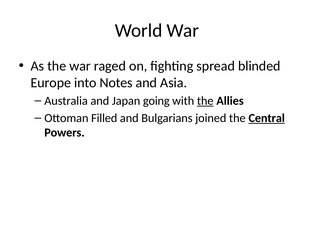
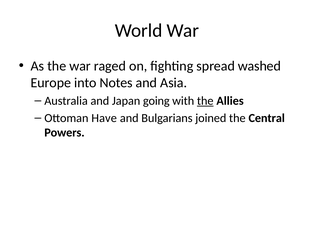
blinded: blinded -> washed
Filled: Filled -> Have
Central underline: present -> none
